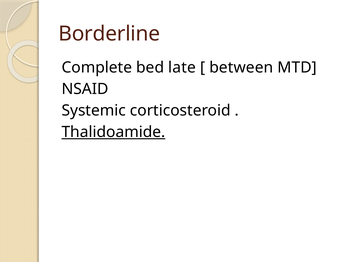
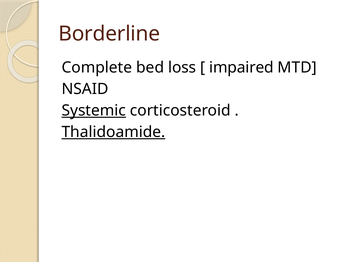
late: late -> loss
between: between -> impaired
Systemic underline: none -> present
